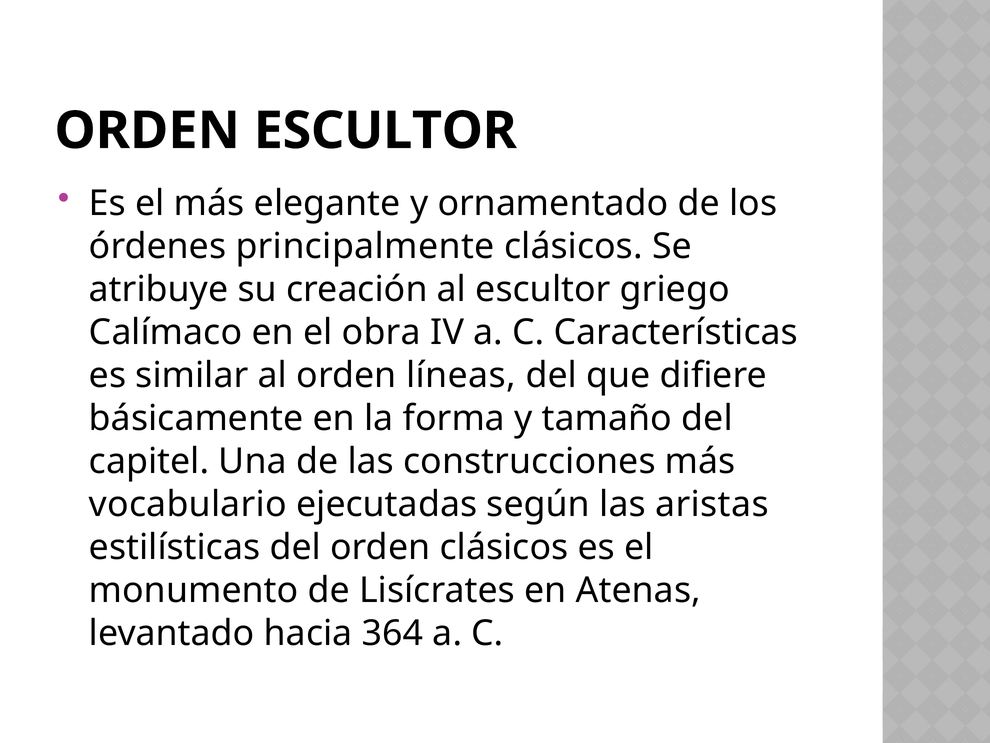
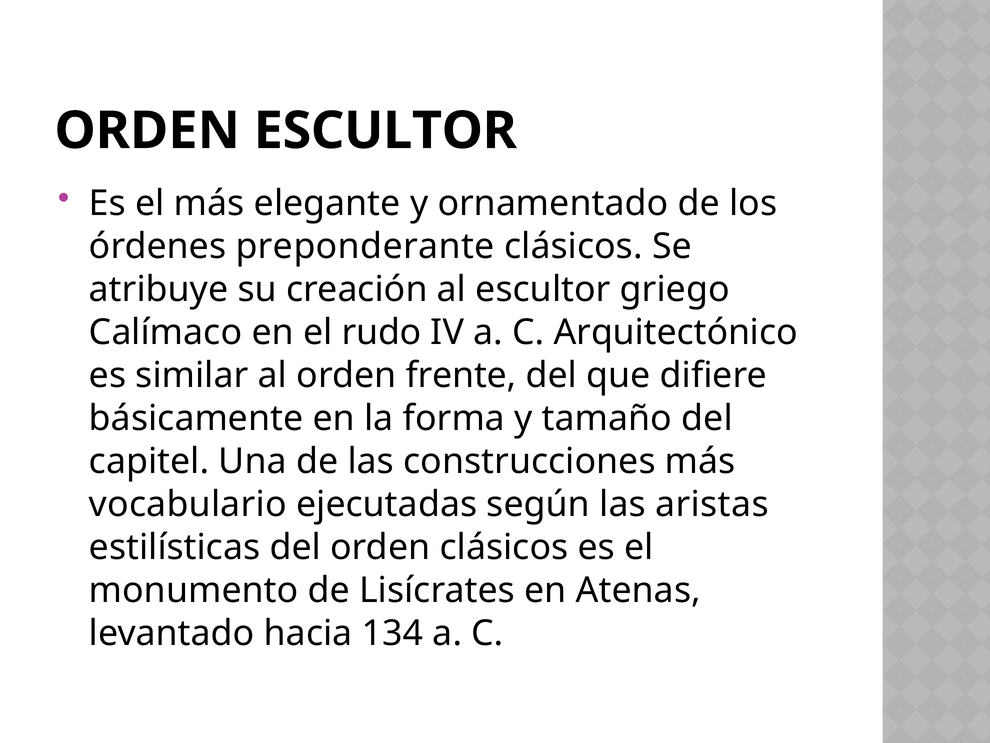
principalmente: principalmente -> preponderante
obra: obra -> rudo
Características: Características -> Arquitectónico
líneas: líneas -> frente
364: 364 -> 134
